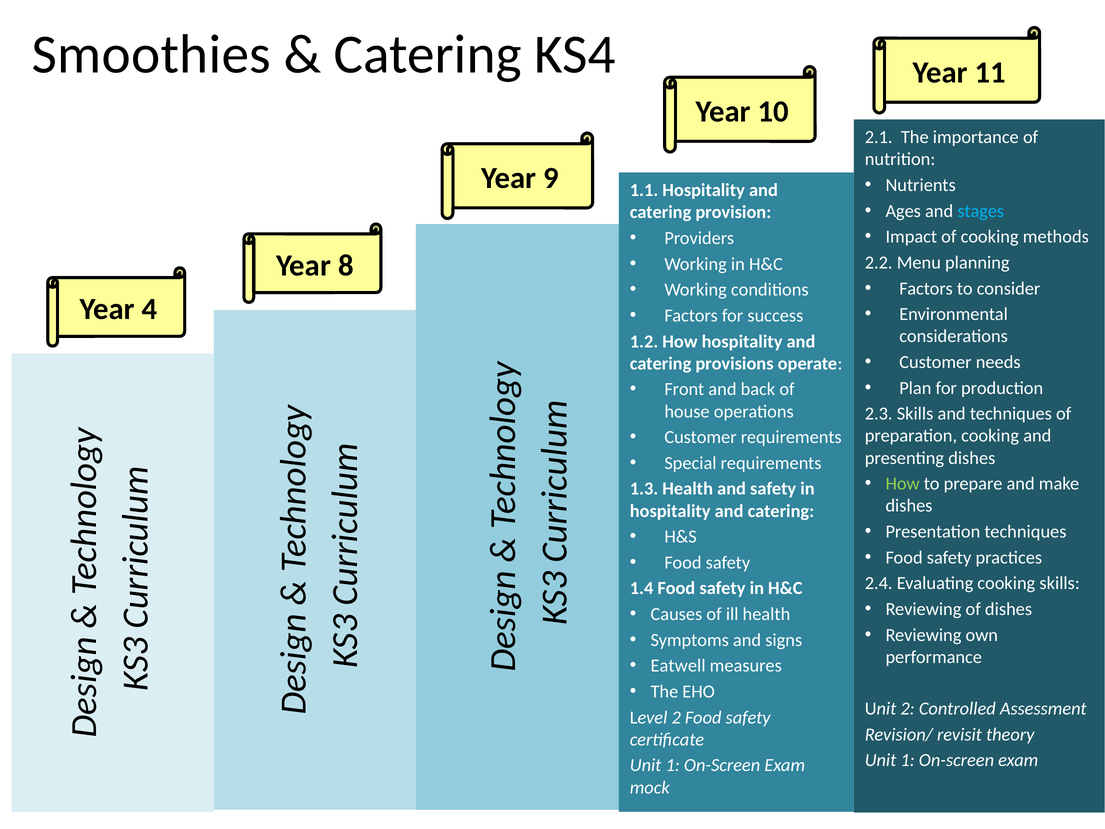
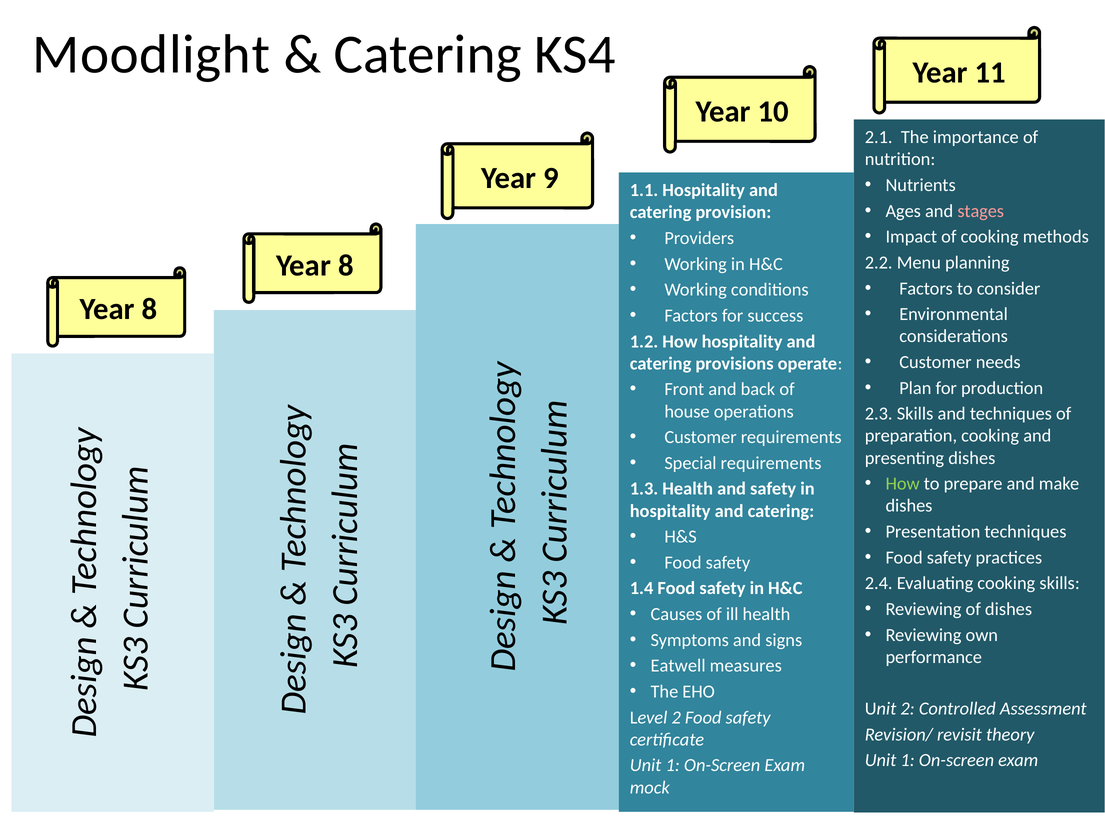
Smoothies: Smoothies -> Moodlight
stages colour: light blue -> pink
4 at (150, 309): 4 -> 8
